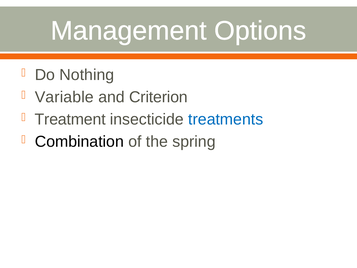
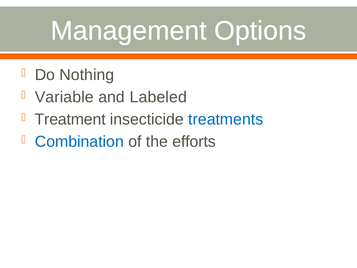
Criterion: Criterion -> Labeled
Combination colour: black -> blue
spring: spring -> efforts
